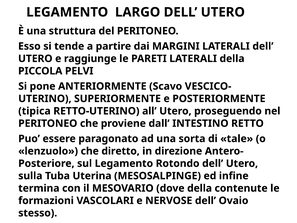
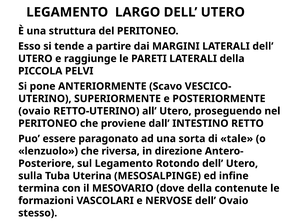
tipica at (34, 111): tipica -> ovaio
diretto: diretto -> riversa
